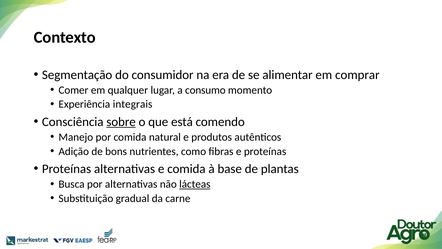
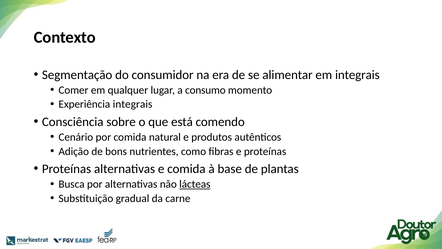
em comprar: comprar -> integrais
sobre underline: present -> none
Manejo: Manejo -> Cenário
